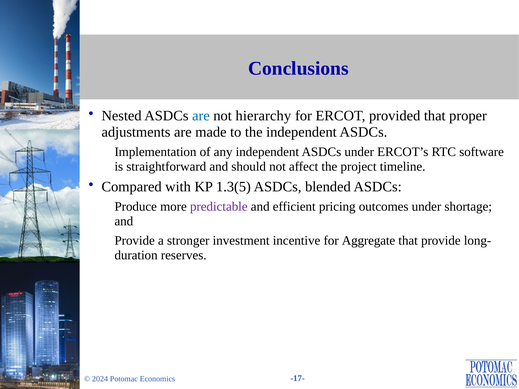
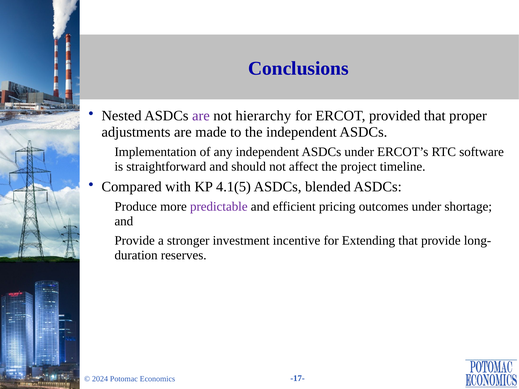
are at (201, 116) colour: blue -> purple
1.3(5: 1.3(5 -> 4.1(5
Aggregate: Aggregate -> Extending
